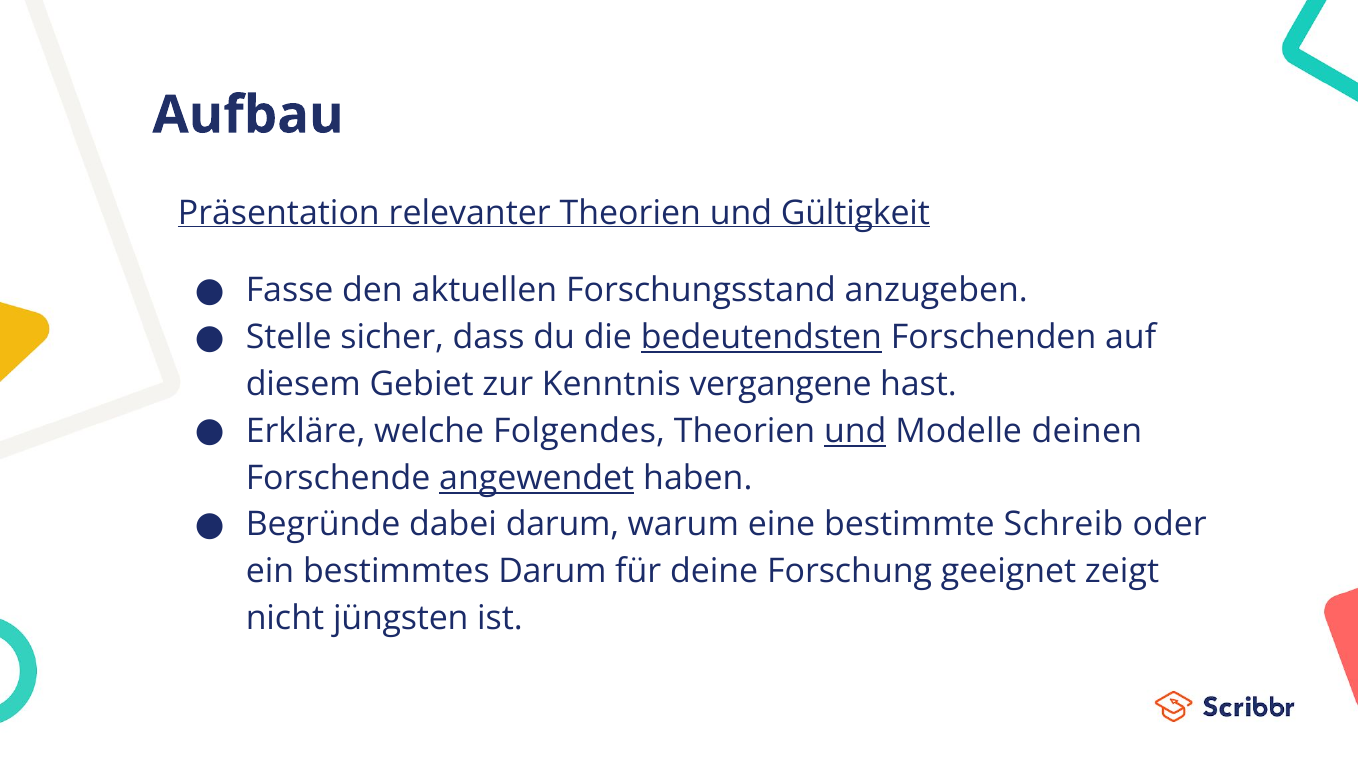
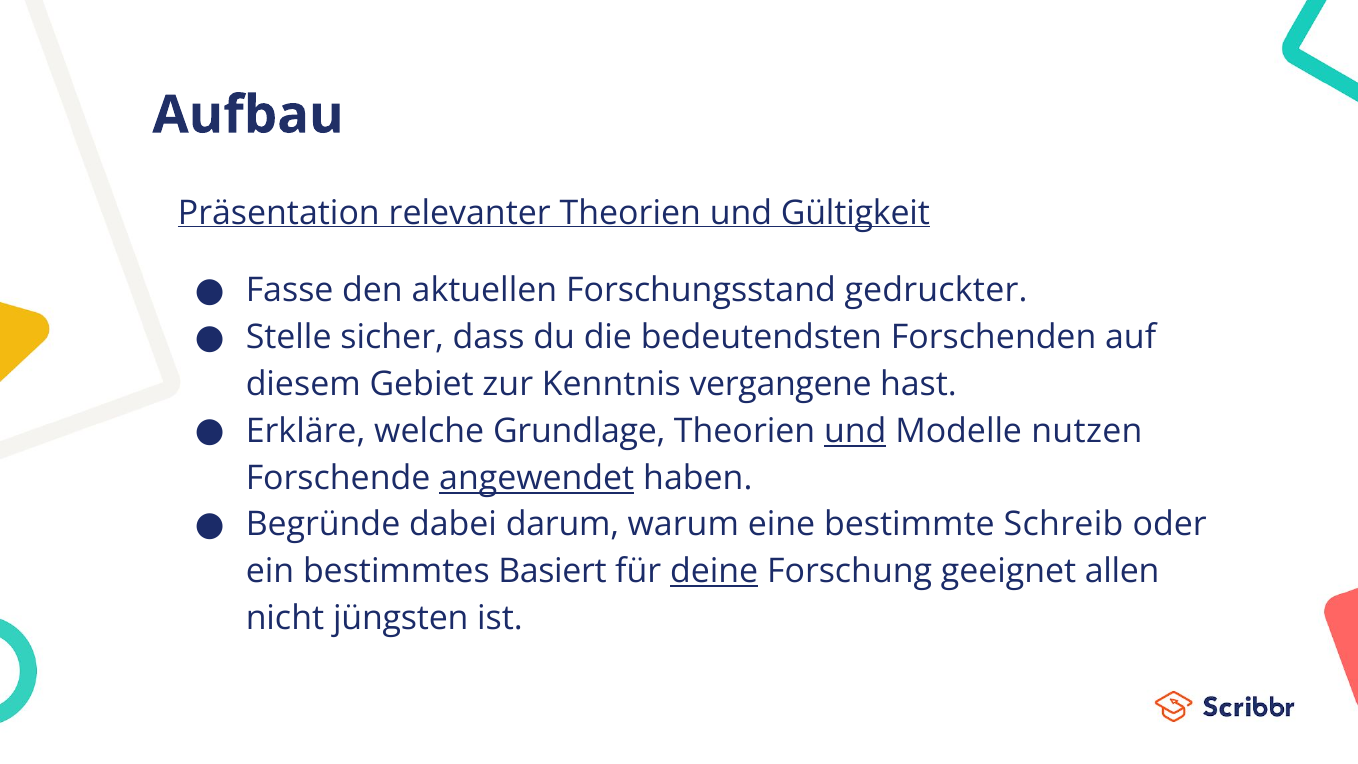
anzugeben: anzugeben -> gedruckter
bedeutendsten underline: present -> none
Folgendes: Folgendes -> Grundlage
deinen: deinen -> nutzen
bestimmtes Darum: Darum -> Basiert
deine underline: none -> present
zeigt: zeigt -> allen
